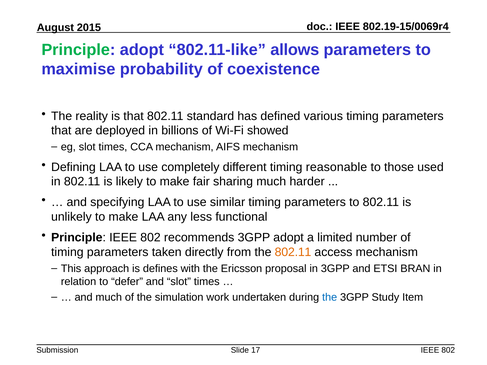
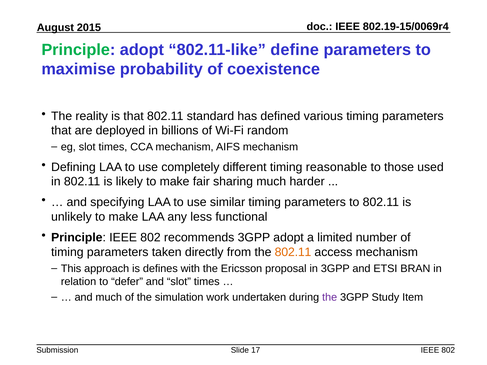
allows: allows -> define
showed: showed -> random
the at (330, 297) colour: blue -> purple
